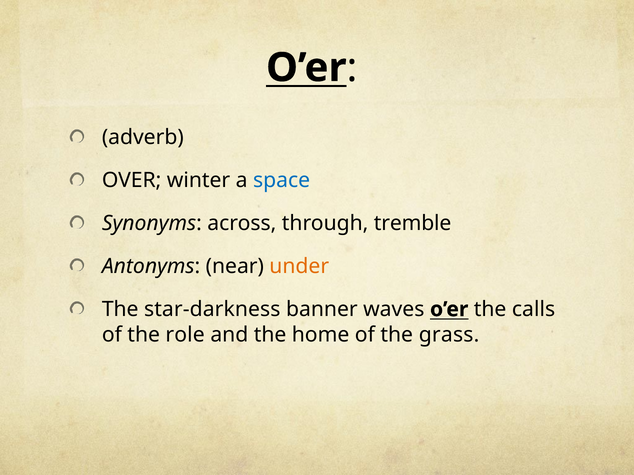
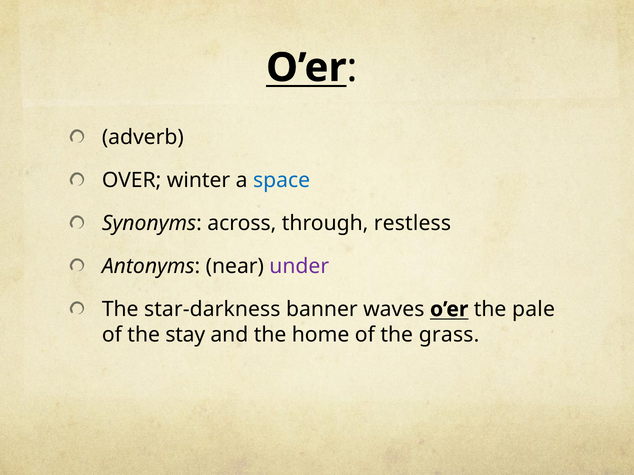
tremble: tremble -> restless
under colour: orange -> purple
calls: calls -> pale
role: role -> stay
